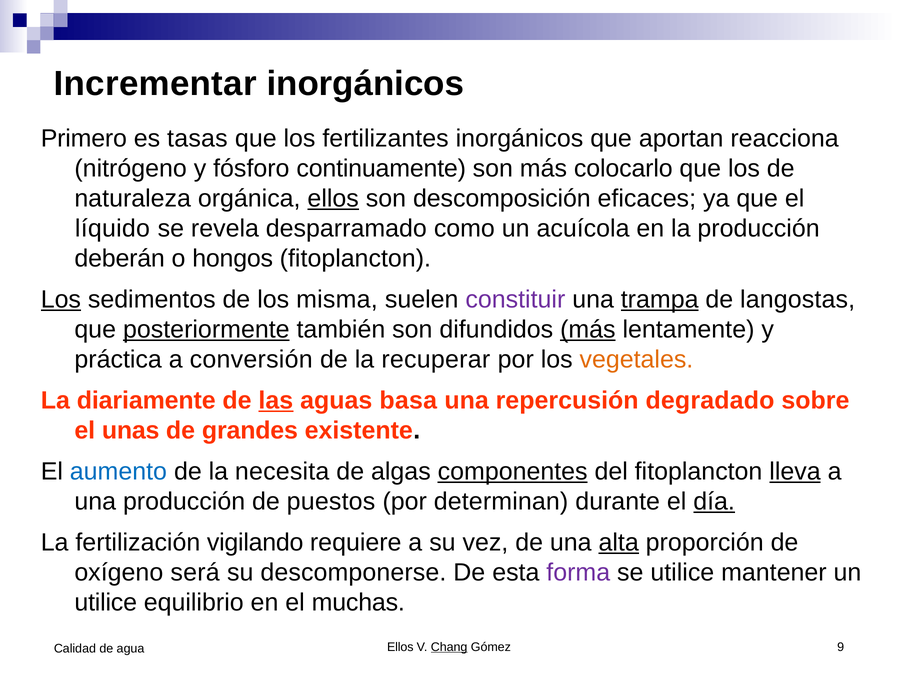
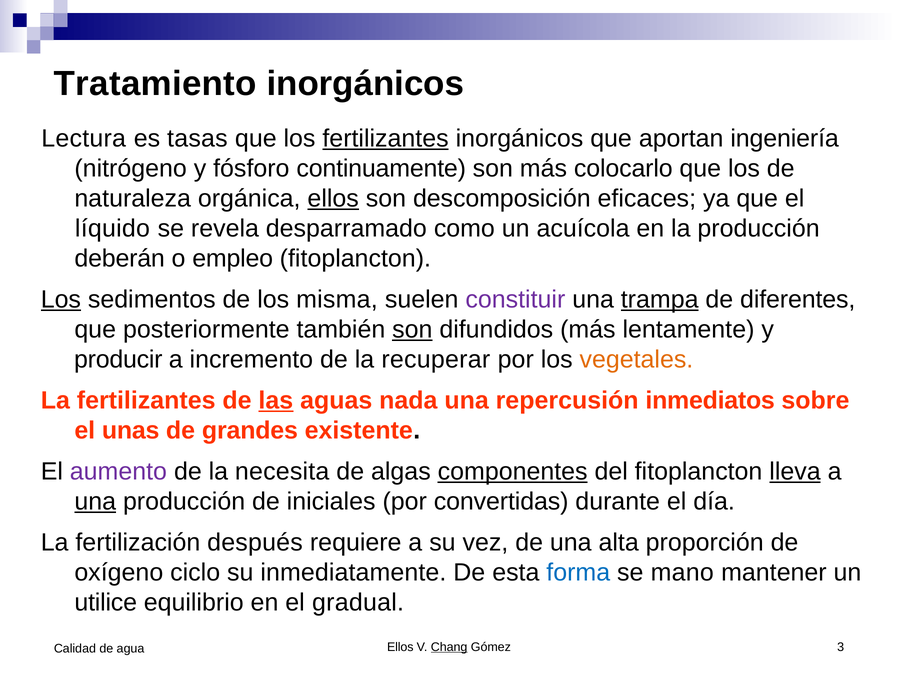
Incrementar: Incrementar -> Tratamiento
Primero: Primero -> Lectura
fertilizantes at (386, 139) underline: none -> present
reacciona: reacciona -> ingeniería
hongos: hongos -> empleo
langostas: langostas -> diferentes
posteriormente underline: present -> none
son at (412, 330) underline: none -> present
más at (588, 330) underline: present -> none
práctica: práctica -> producir
conversión: conversión -> incremento
La diariamente: diariamente -> fertilizantes
basa: basa -> nada
degradado: degradado -> inmediatos
aumento colour: blue -> purple
una at (95, 502) underline: none -> present
puestos: puestos -> iniciales
determinan: determinan -> convertidas
día underline: present -> none
vigilando: vigilando -> después
alta underline: present -> none
será: será -> ciclo
descomponerse: descomponerse -> inmediatamente
forma colour: purple -> blue
se utilice: utilice -> mano
muchas: muchas -> gradual
9: 9 -> 3
